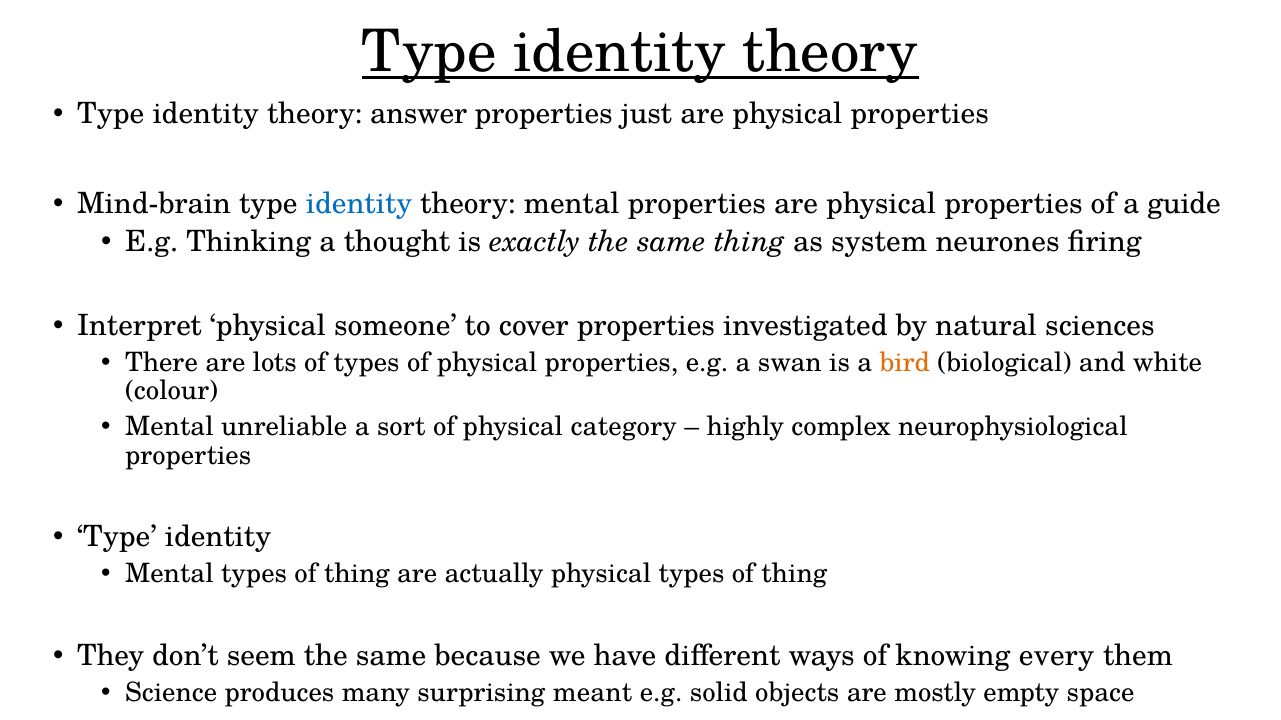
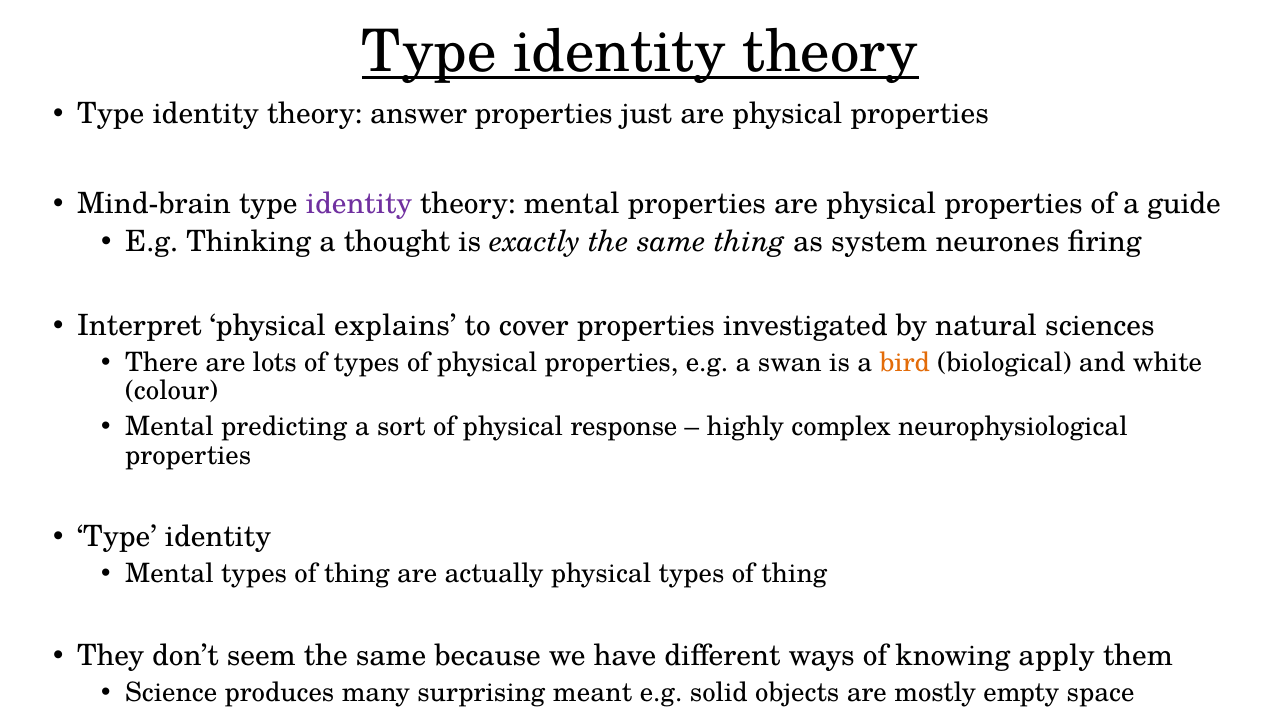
identity at (359, 204) colour: blue -> purple
someone: someone -> explains
unreliable: unreliable -> predicting
category: category -> response
every: every -> apply
